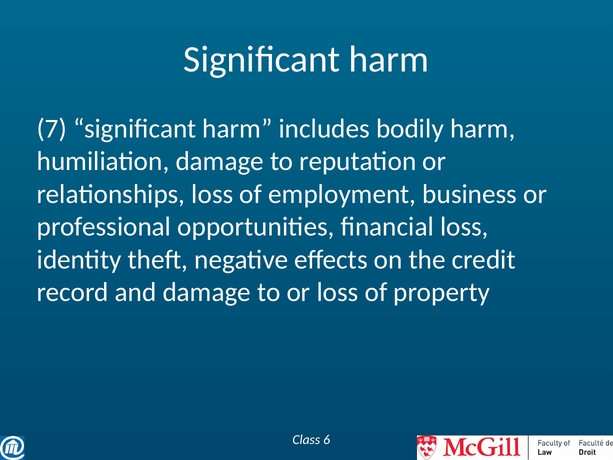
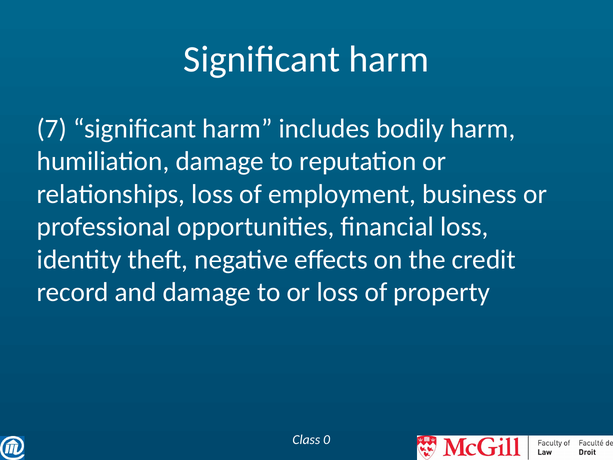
6: 6 -> 0
